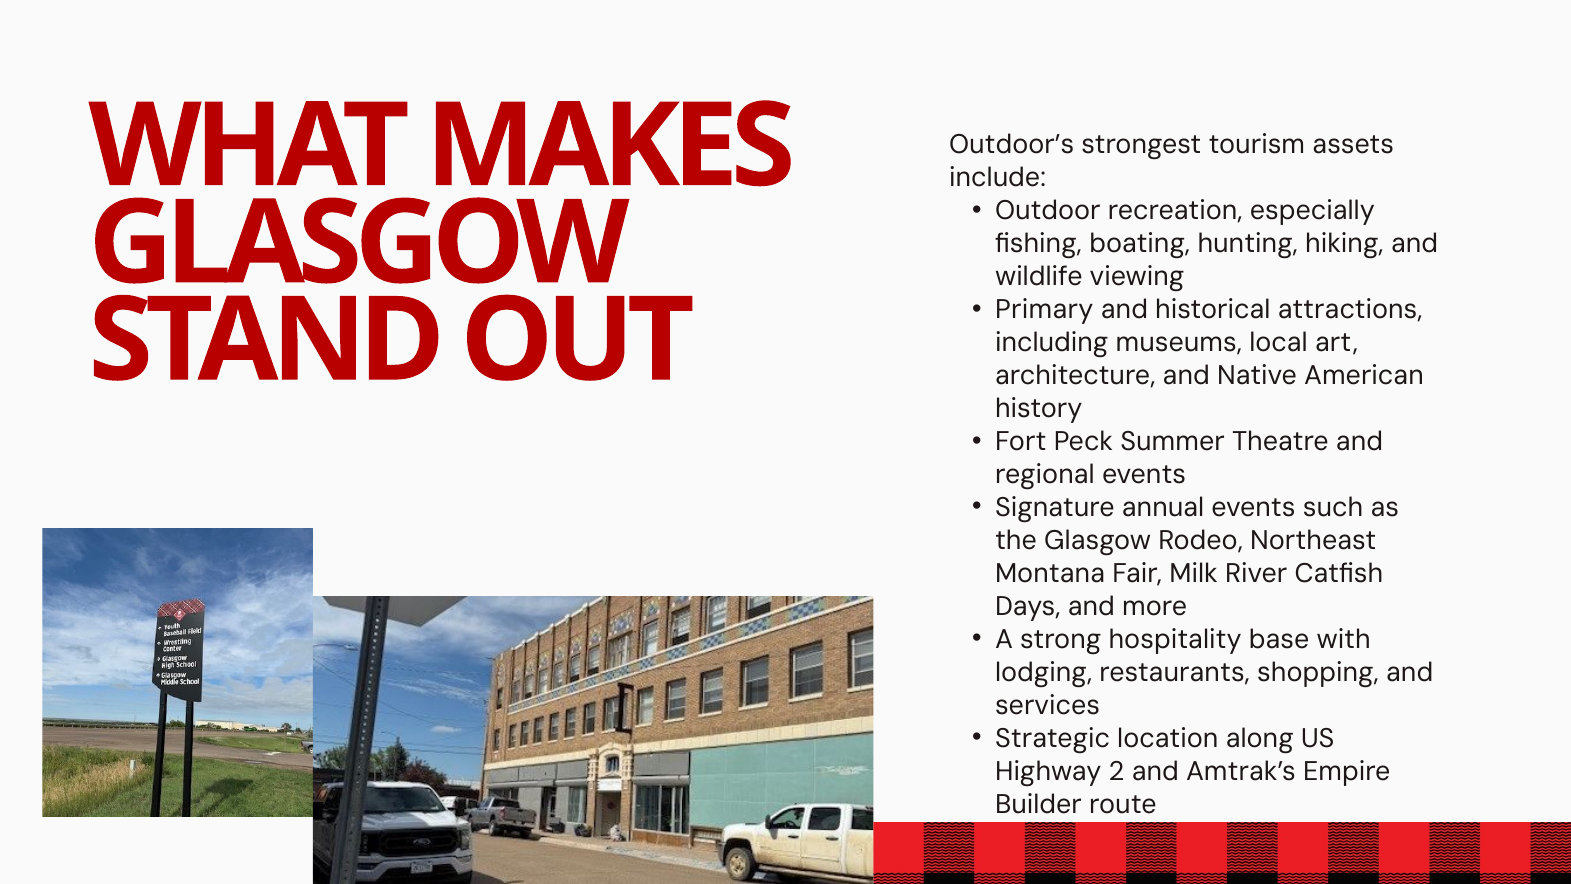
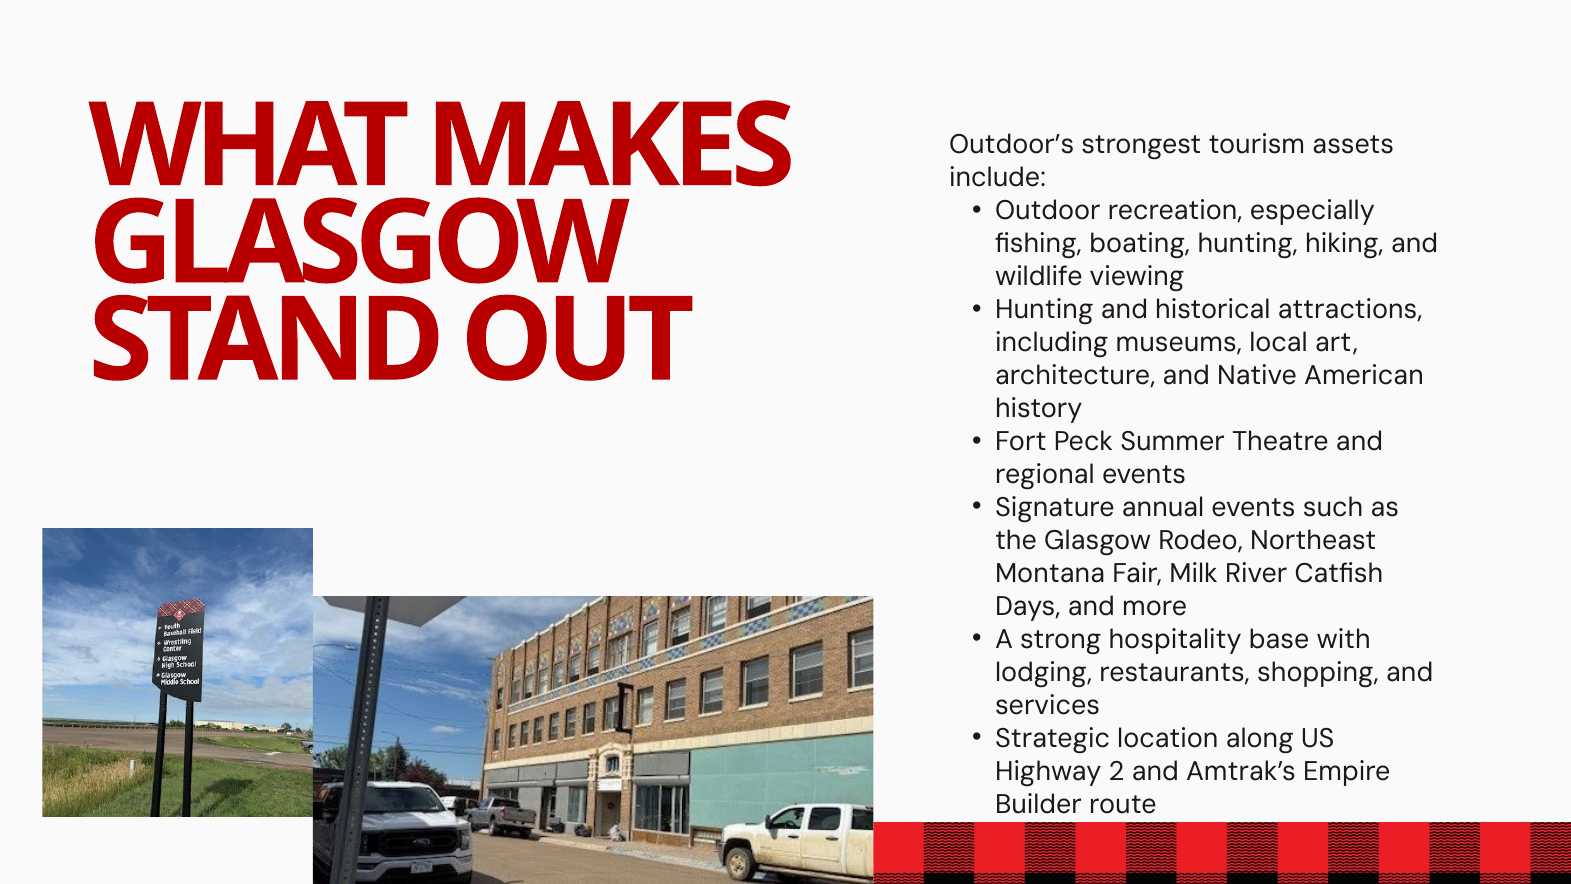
Primary at (1044, 310): Primary -> Hunting
